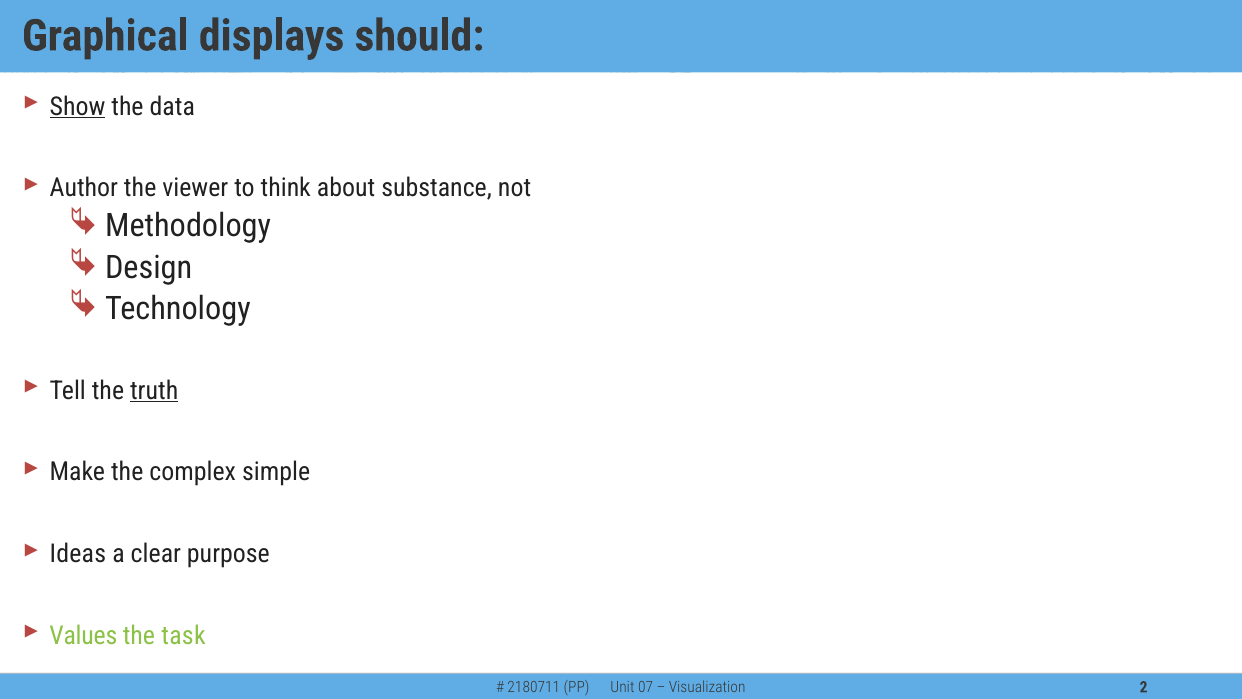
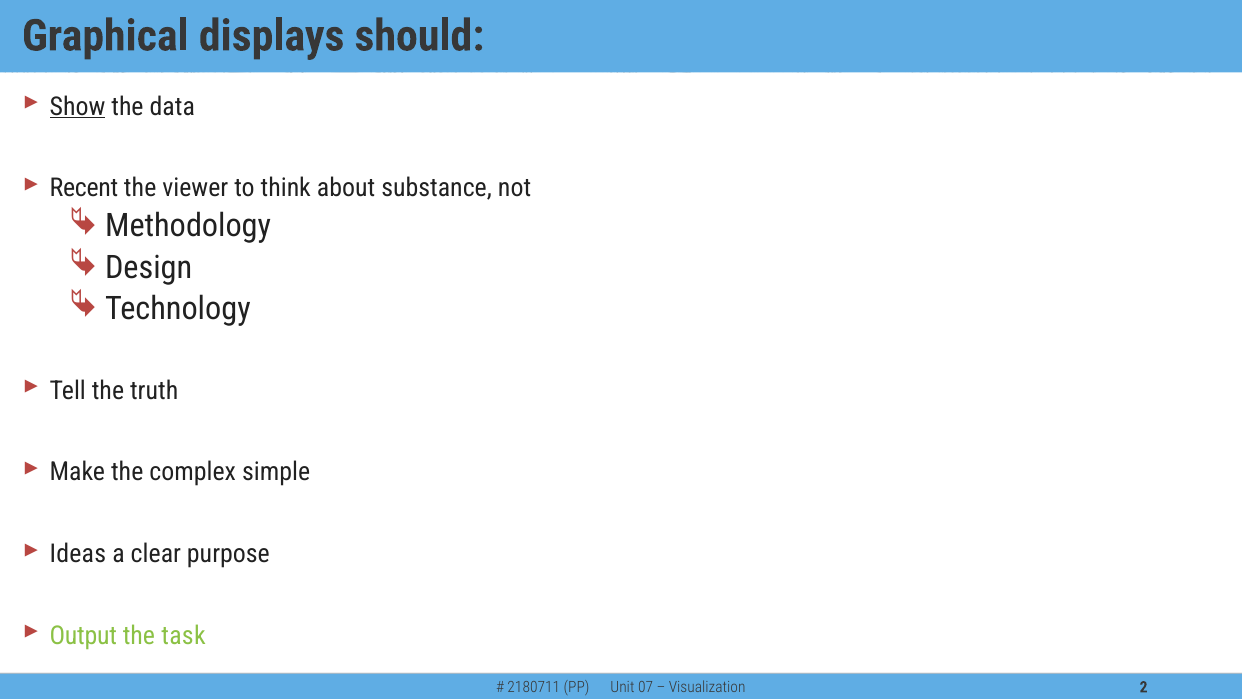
Author: Author -> Recent
truth underline: present -> none
Values: Values -> Output
